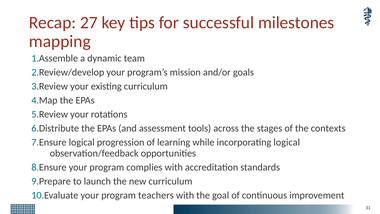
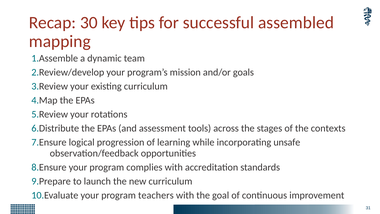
27: 27 -> 30
milestones: milestones -> assembled
incorporating logical: logical -> unsafe
